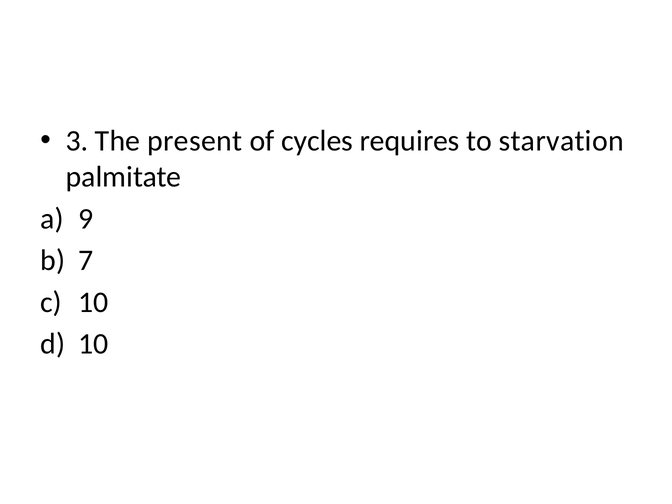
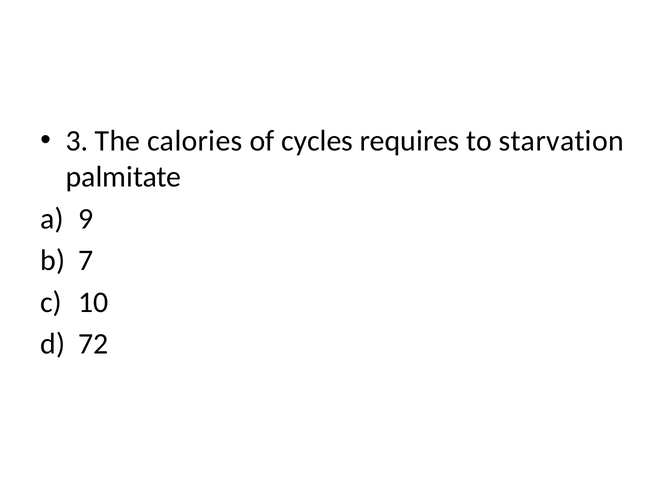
present: present -> calories
10 at (93, 344): 10 -> 72
